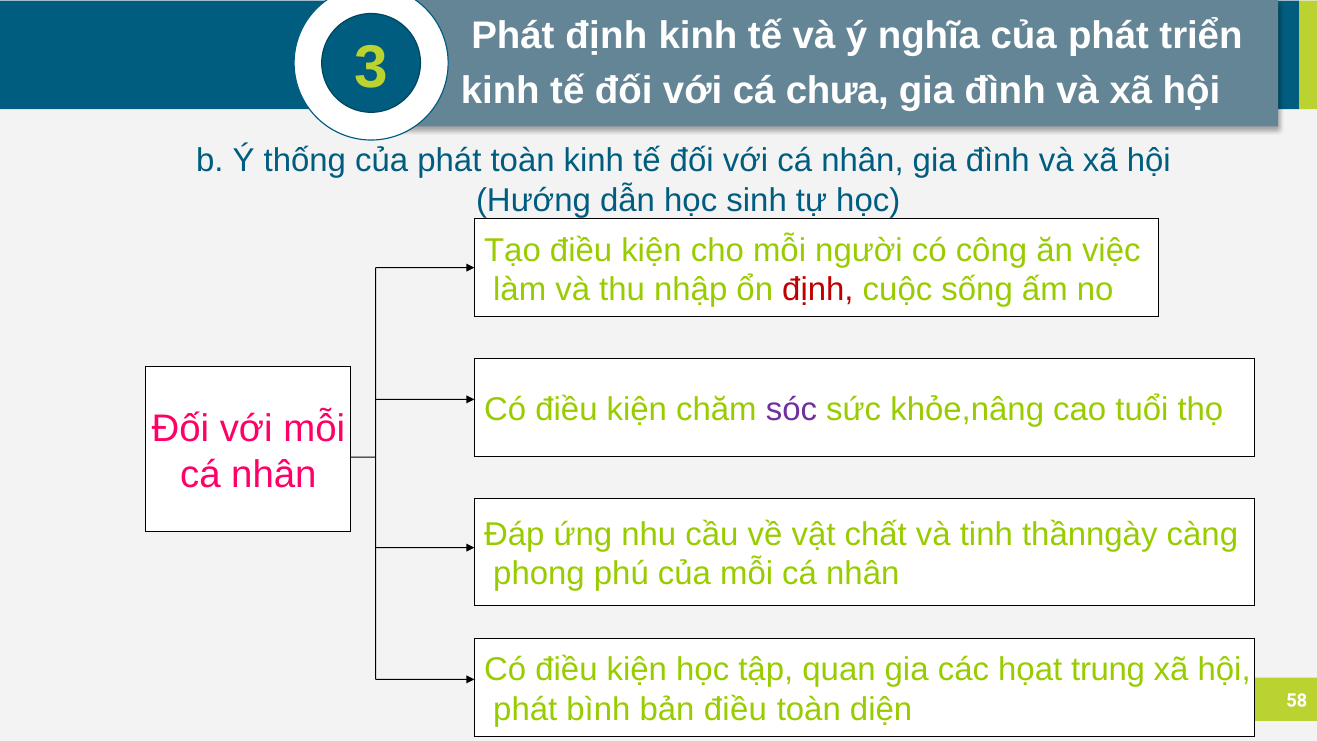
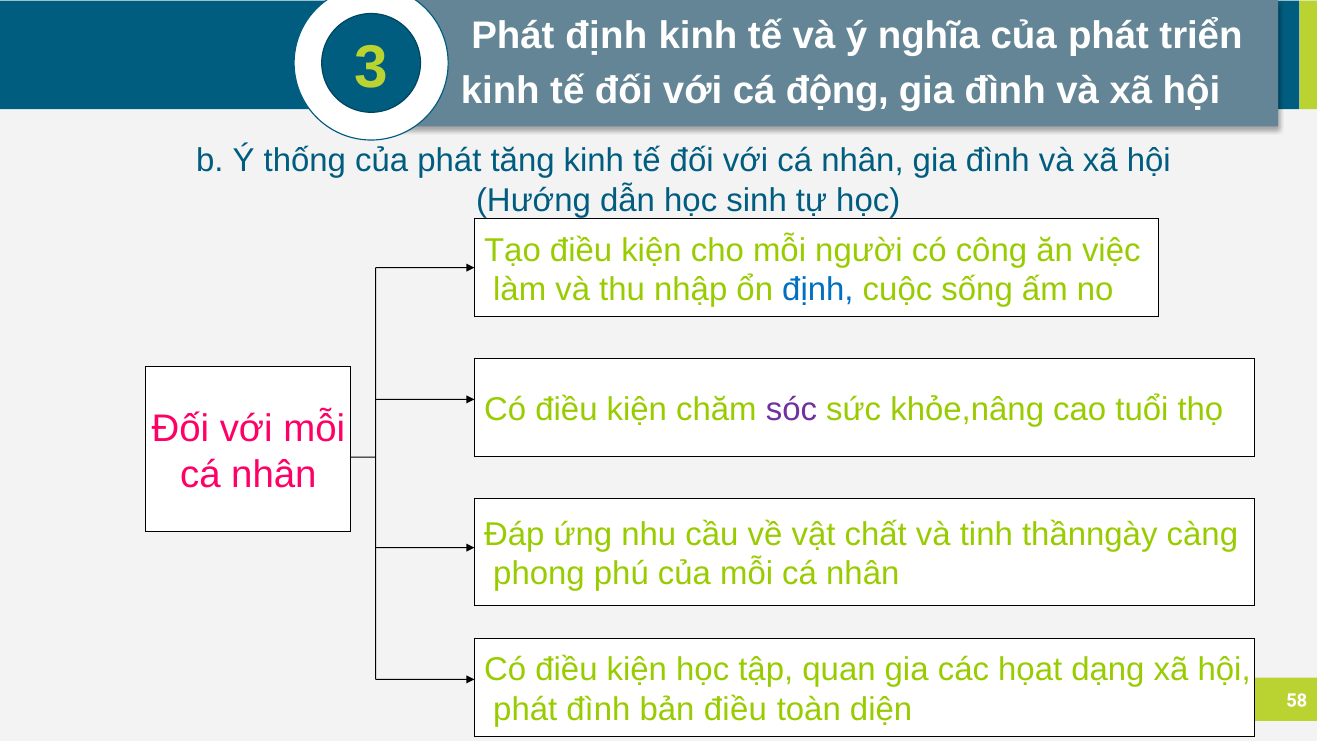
chưa: chưa -> động
phát toàn: toàn -> tăng
định at (818, 290) colour: red -> blue
trung: trung -> dạng
phát bình: bình -> đình
